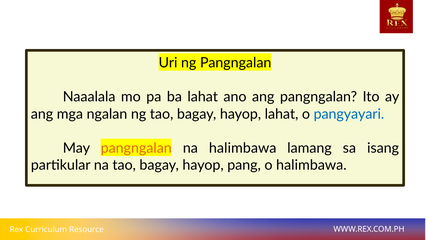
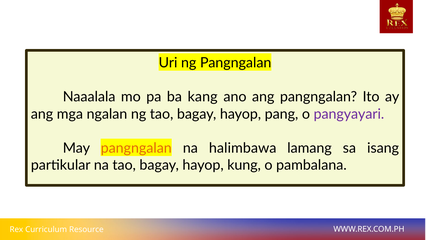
ba lahat: lahat -> kang
hayop lahat: lahat -> pang
pangyayari colour: blue -> purple
pang: pang -> kung
o halimbawa: halimbawa -> pambalana
